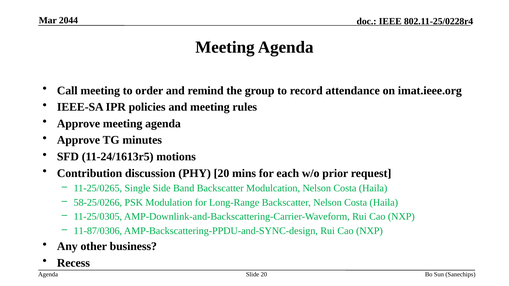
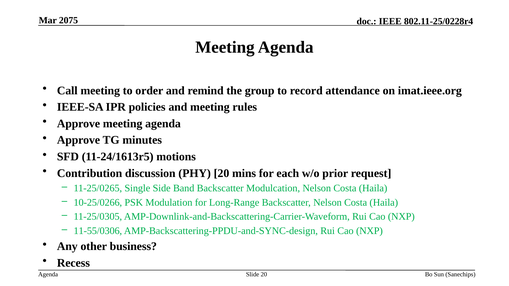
2044: 2044 -> 2075
58-25/0266: 58-25/0266 -> 10-25/0266
11-87/0306: 11-87/0306 -> 11-55/0306
